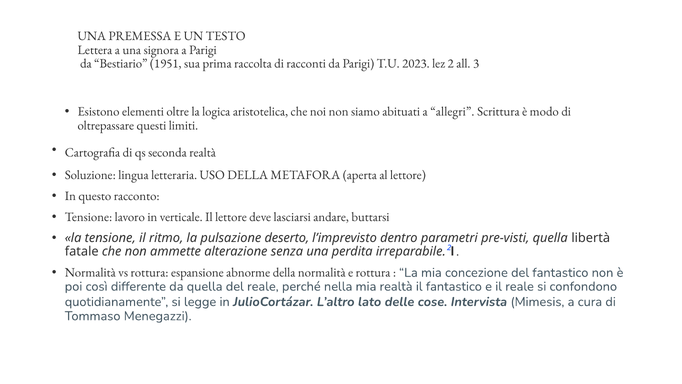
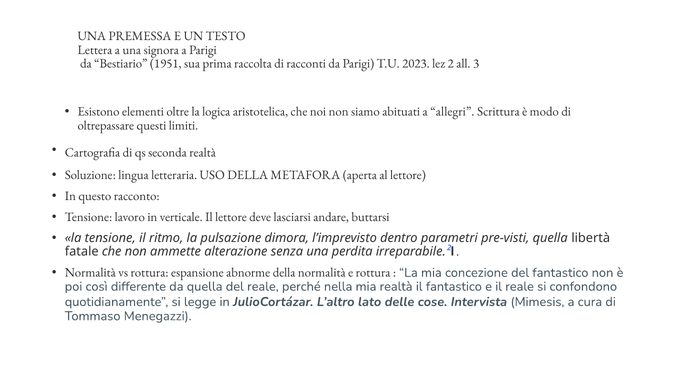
deserto: deserto -> dimora
